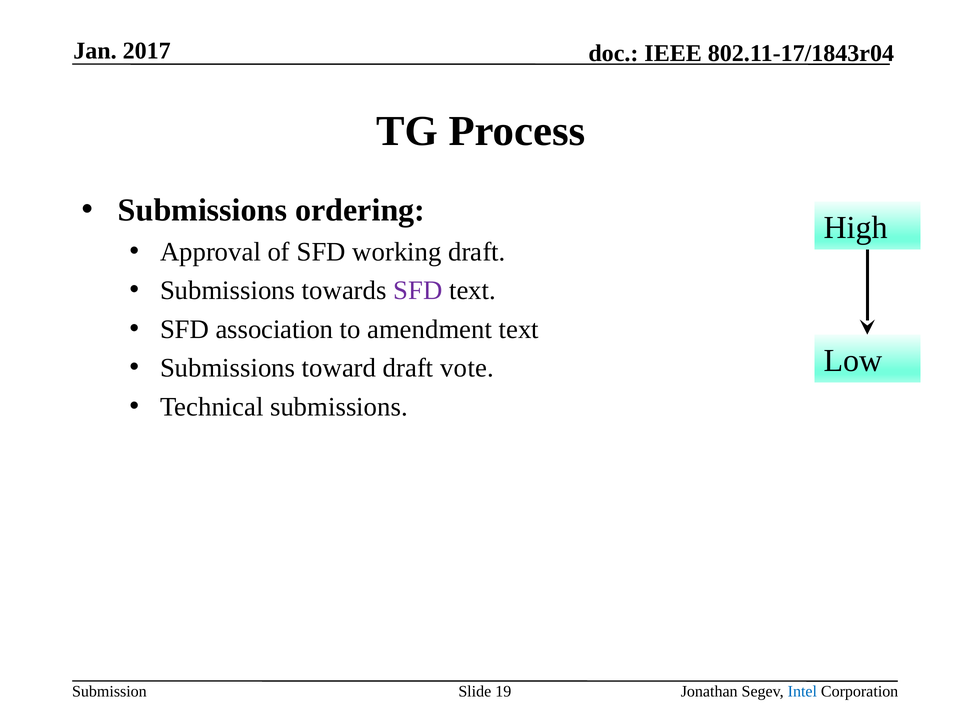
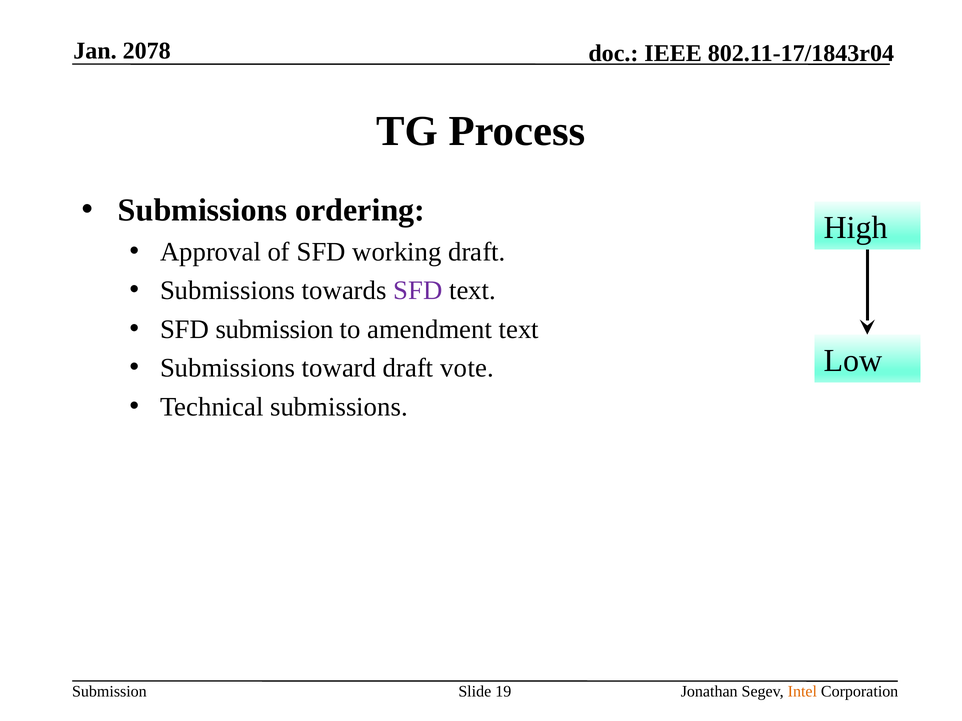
2017: 2017 -> 2078
SFD association: association -> submission
Intel colour: blue -> orange
